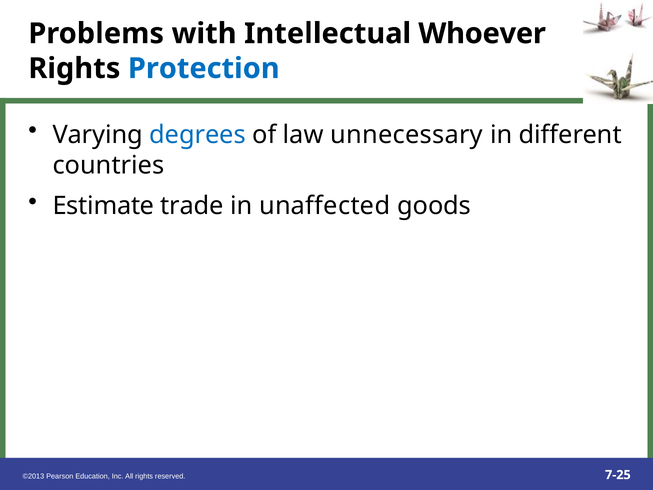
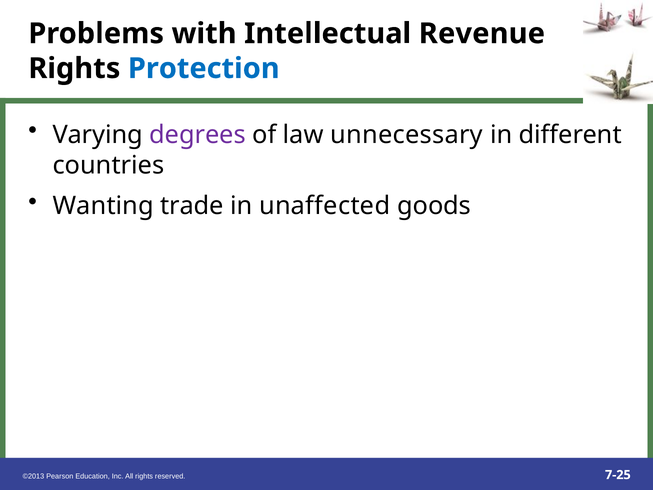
Whoever: Whoever -> Revenue
degrees colour: blue -> purple
Estimate: Estimate -> Wanting
